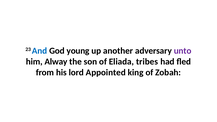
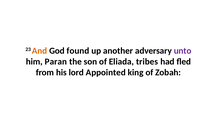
And colour: blue -> orange
young: young -> found
Alway: Alway -> Paran
